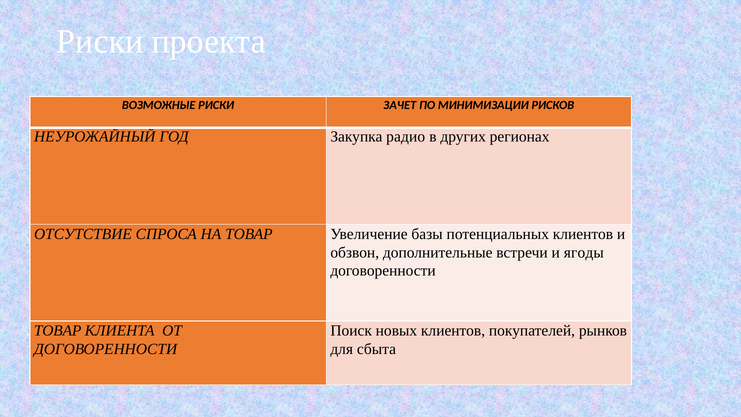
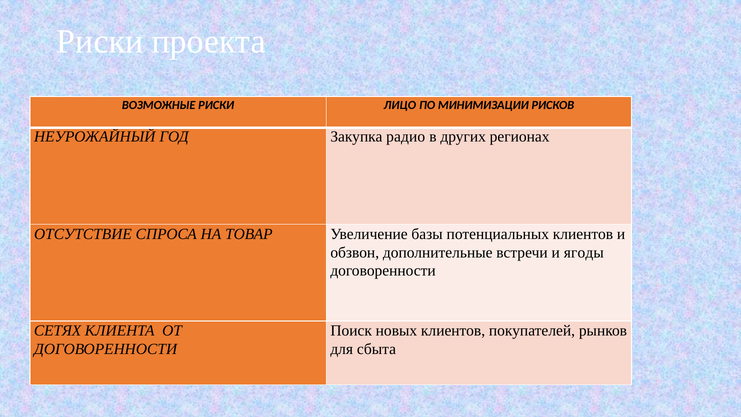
ЗАЧЕТ: ЗАЧЕТ -> ЛИЦО
ТОВАР at (58, 331): ТОВАР -> СЕТЯХ
